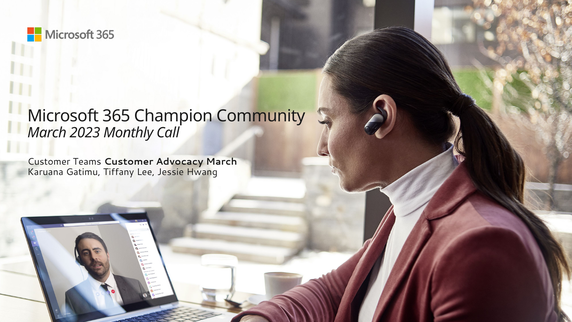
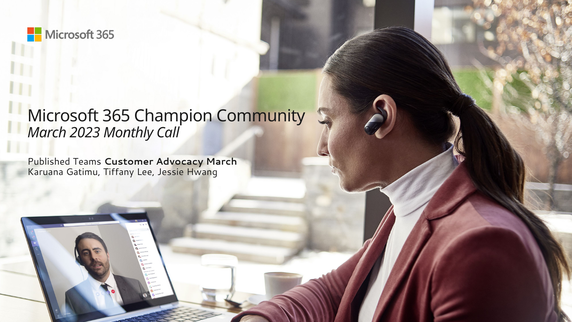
Customer at (49, 162): Customer -> Published
